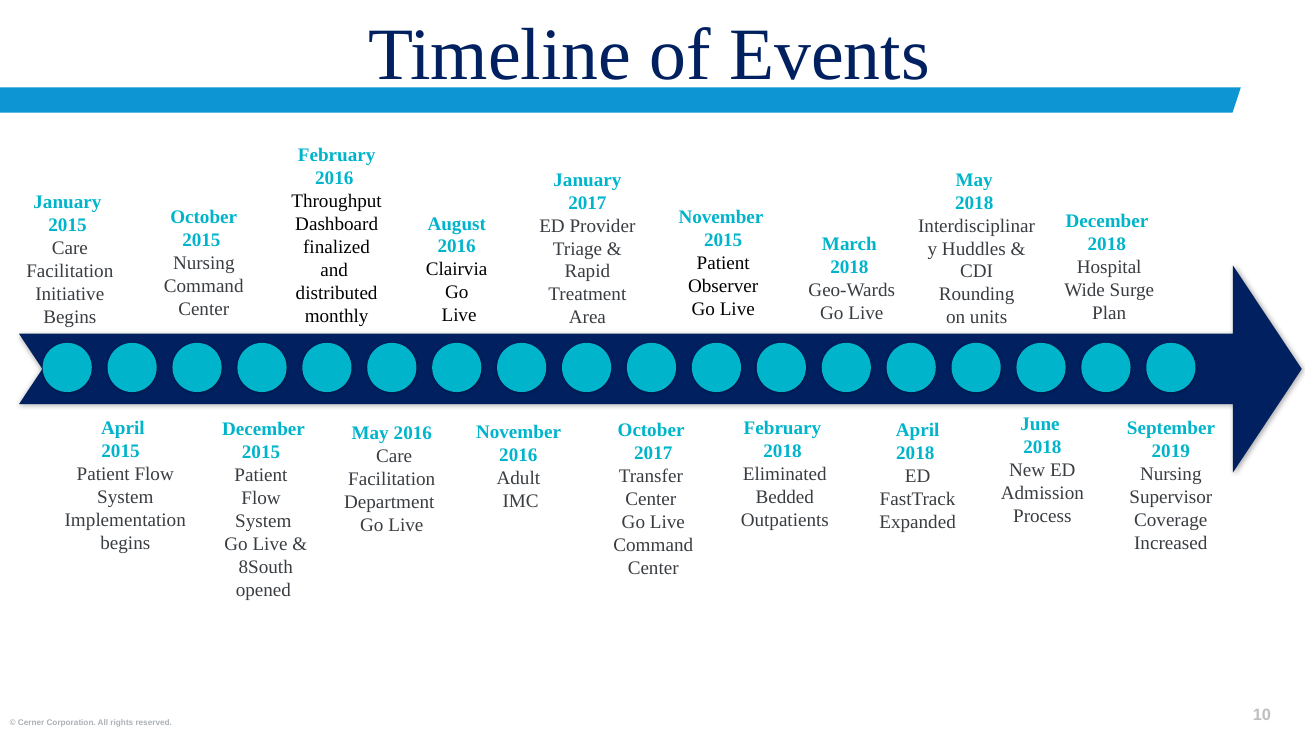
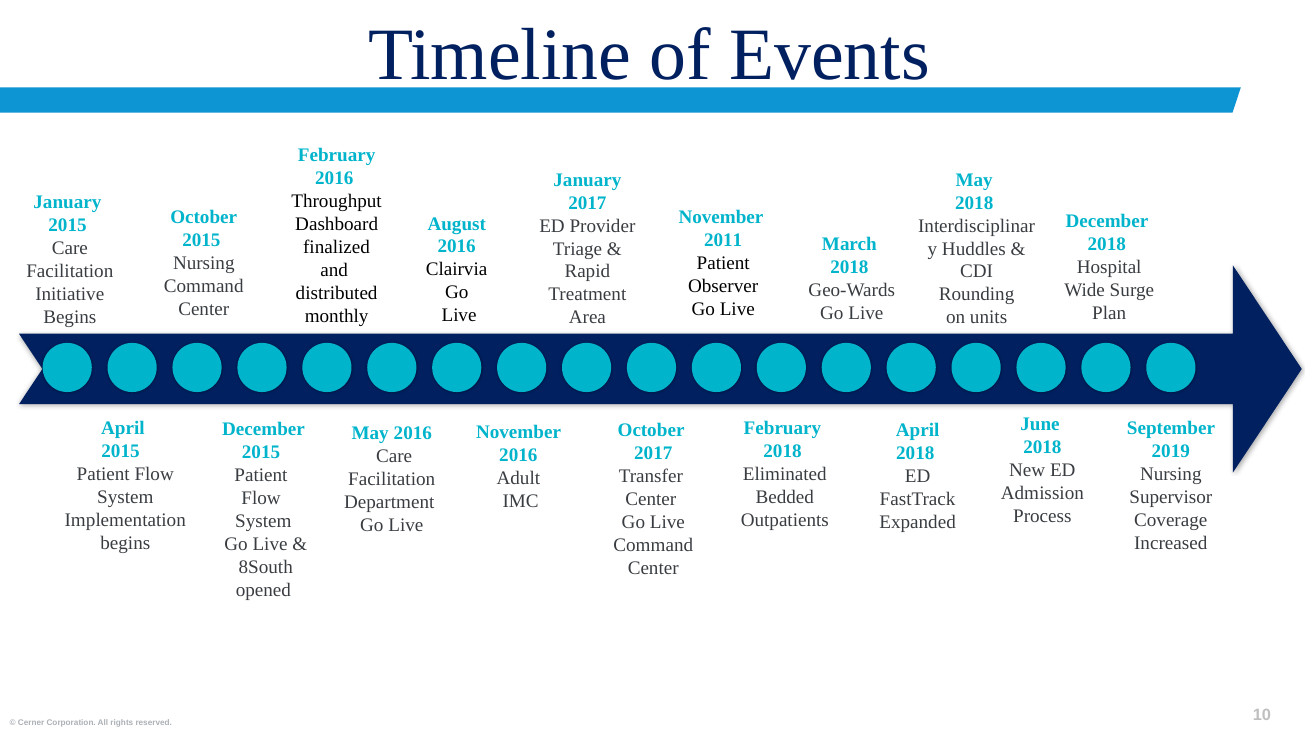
2015 at (723, 240): 2015 -> 2011
